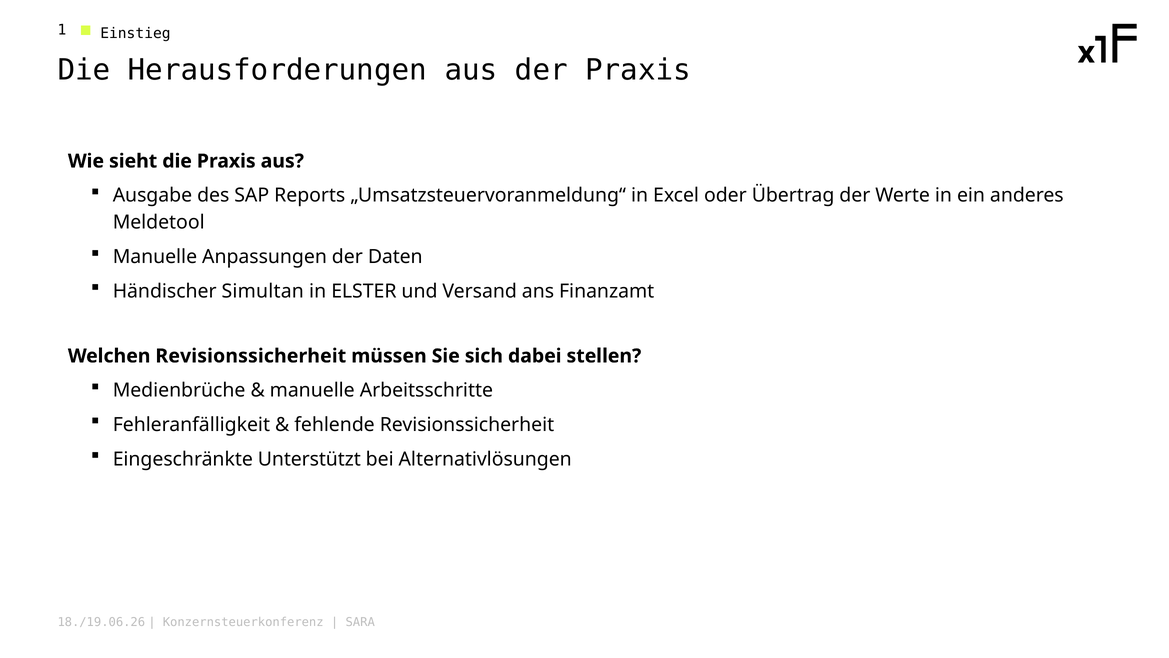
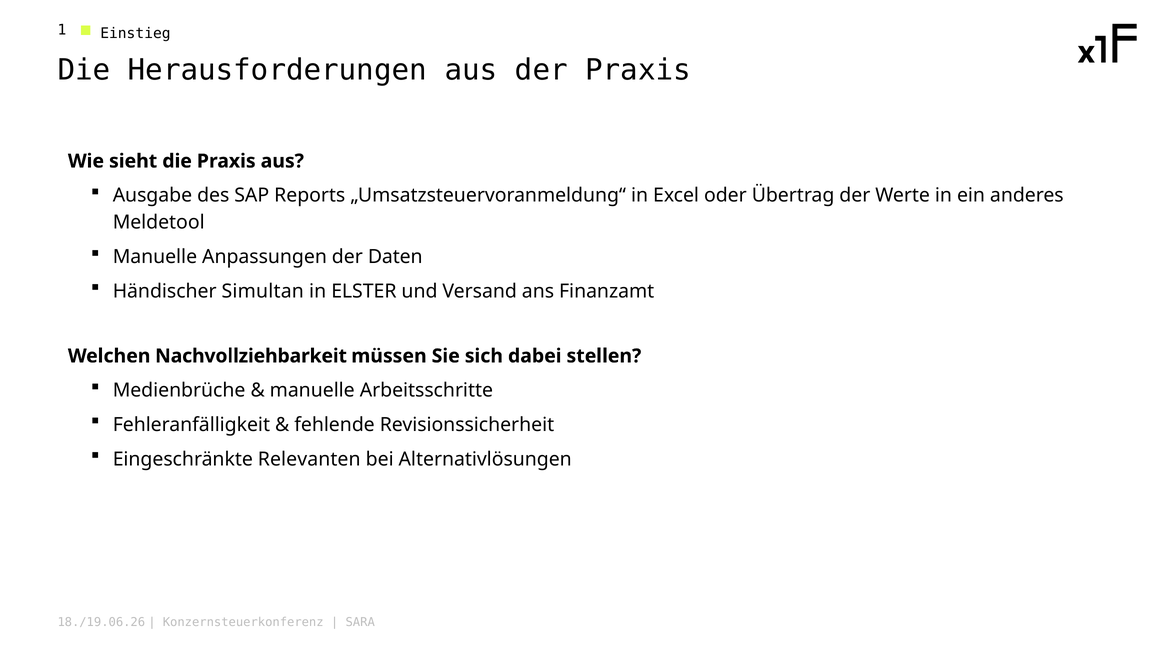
Welchen Revisionssicherheit: Revisionssicherheit -> Nachvollziehbarkeit
Unterstützt: Unterstützt -> Relevanten
